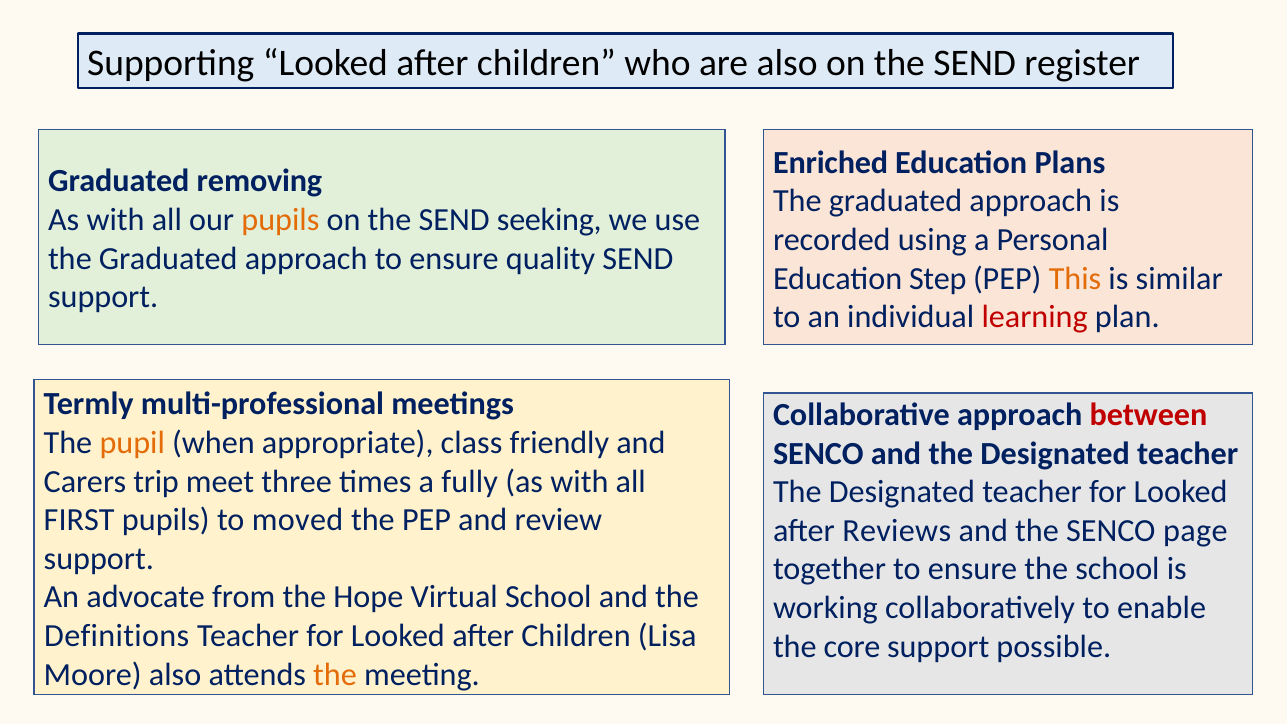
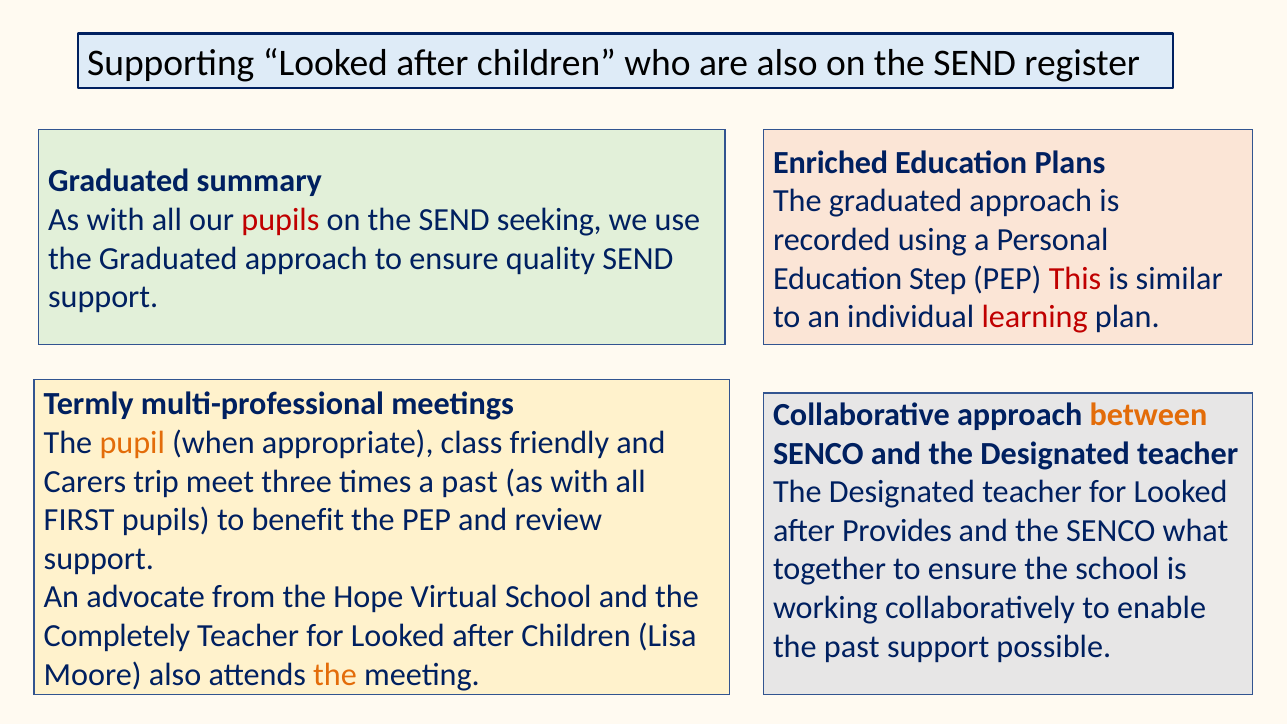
removing: removing -> summary
pupils at (280, 220) colour: orange -> red
This colour: orange -> red
between colour: red -> orange
a fully: fully -> past
moved: moved -> benefit
Reviews: Reviews -> Provides
page: page -> what
Definitions: Definitions -> Completely
the core: core -> past
